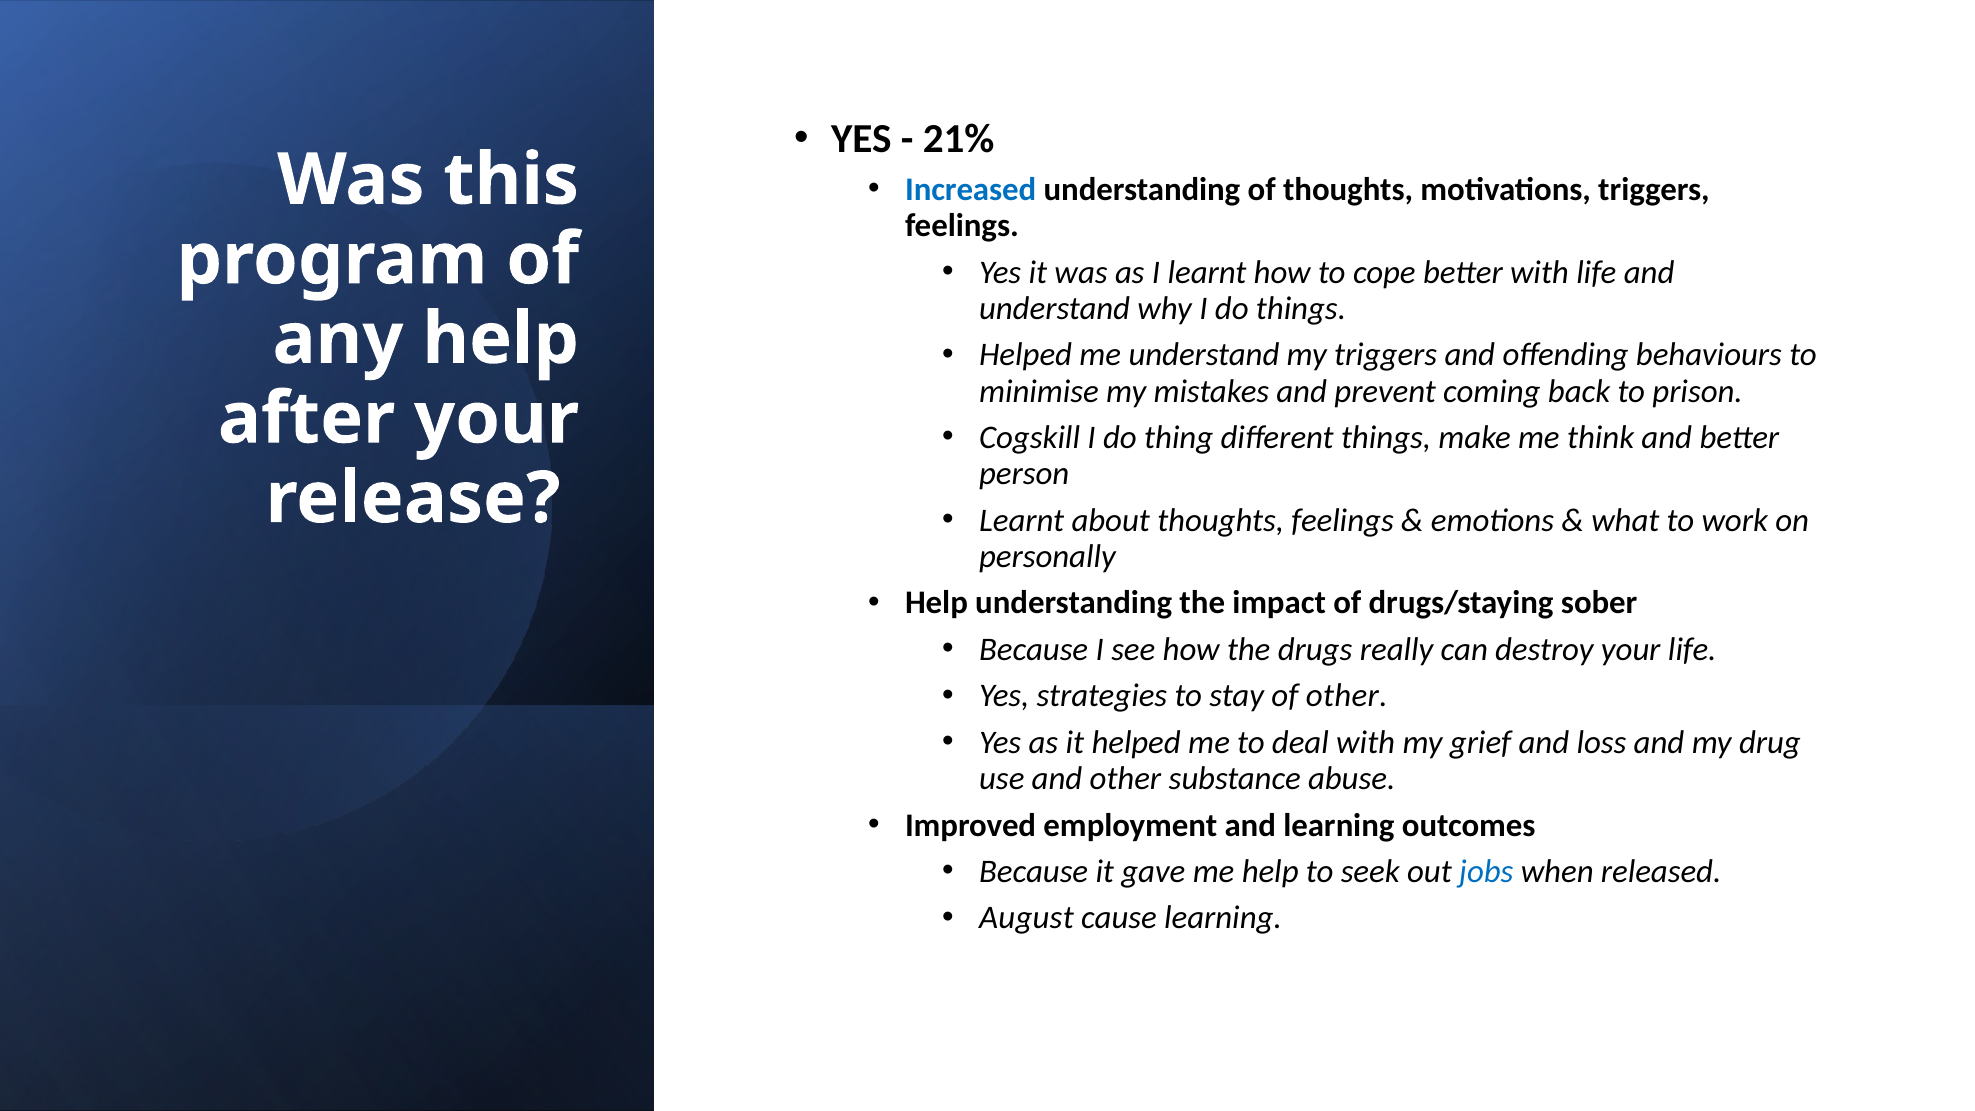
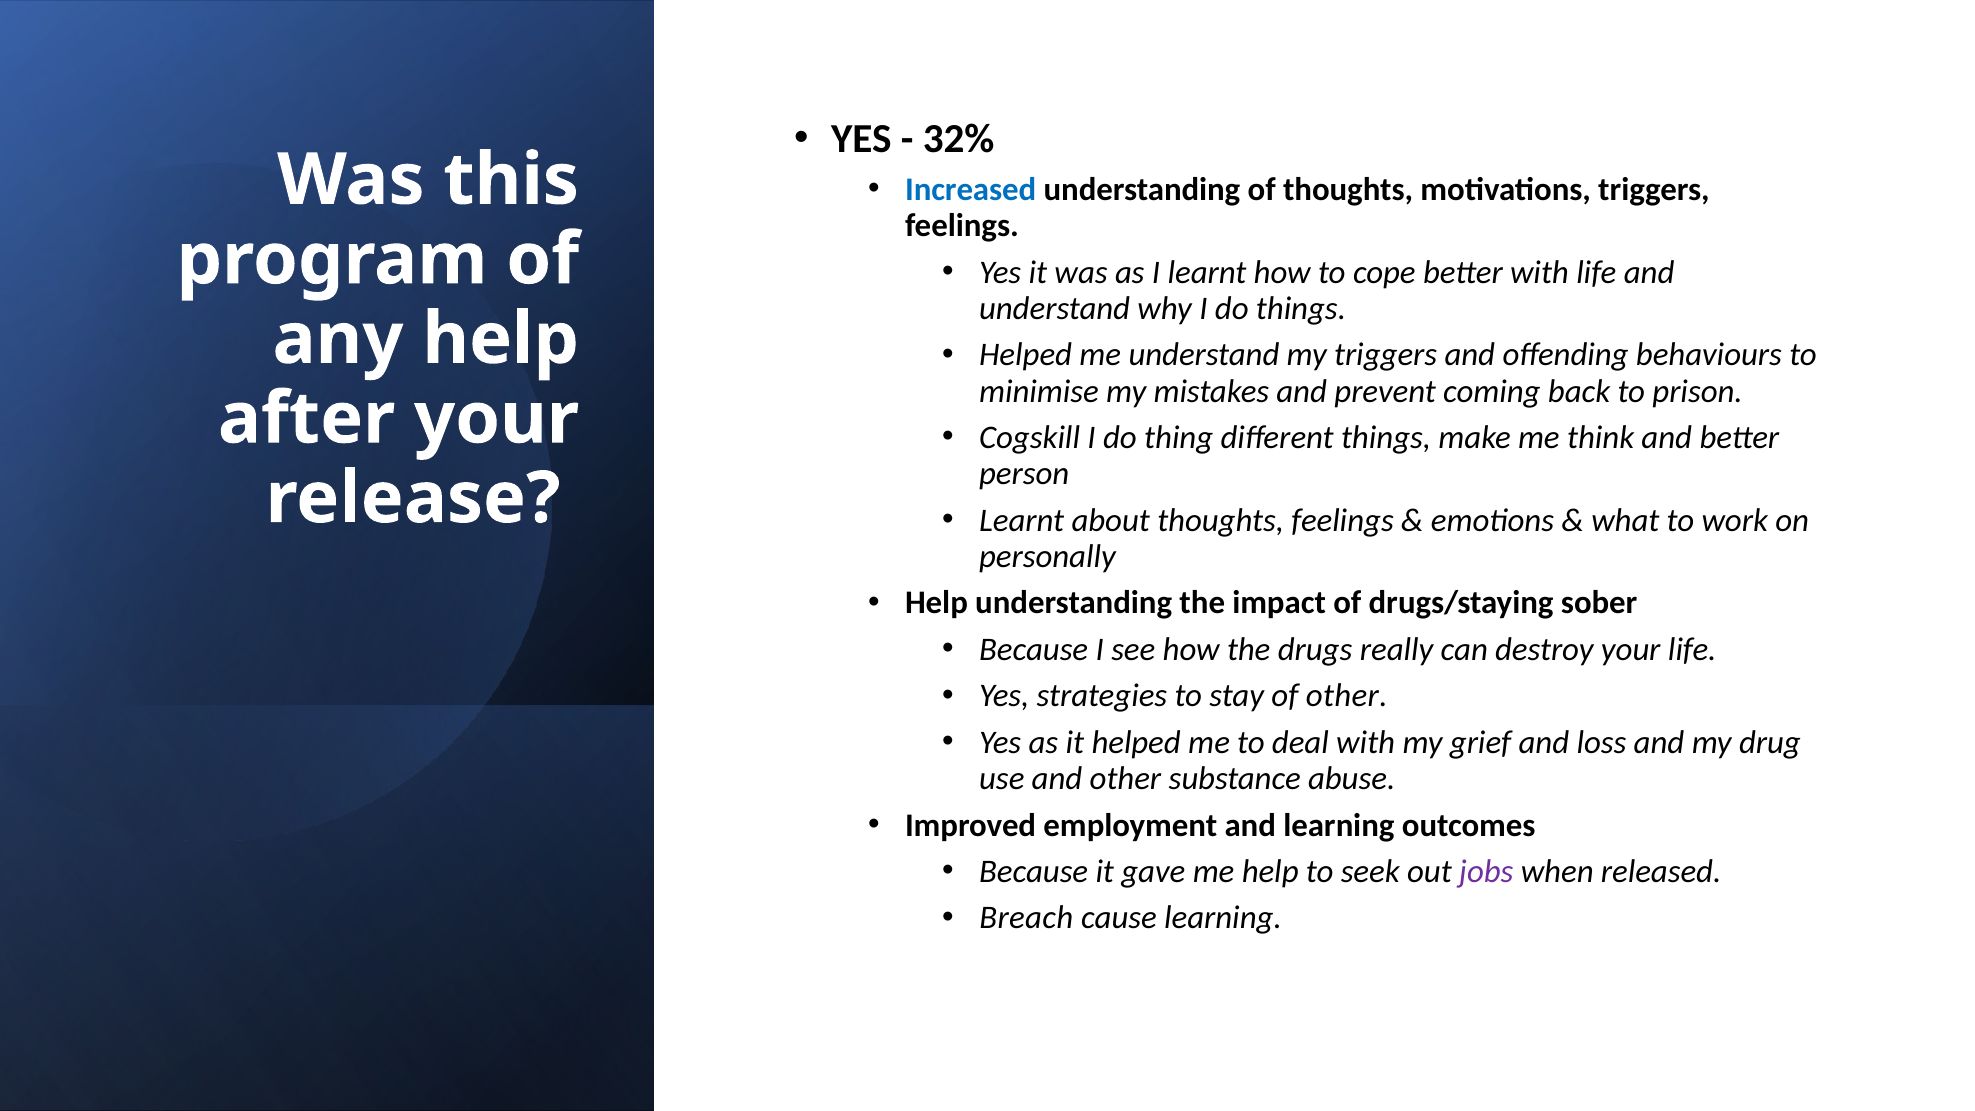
21%: 21% -> 32%
jobs colour: blue -> purple
August: August -> Breach
